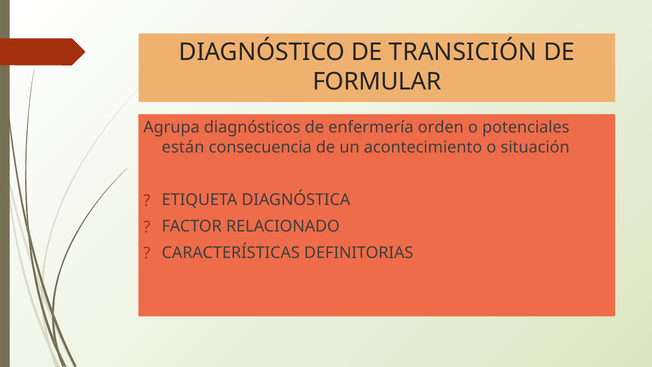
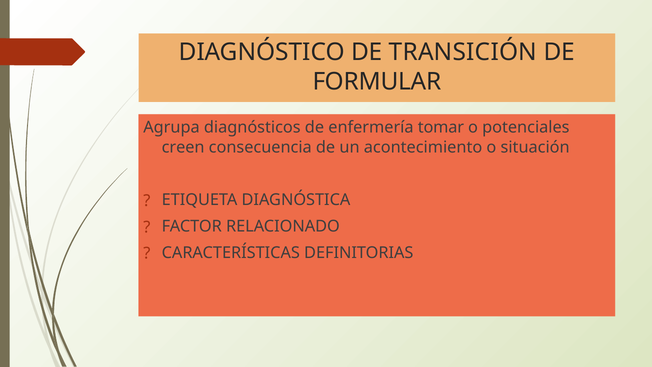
orden: orden -> tomar
están: están -> creen
